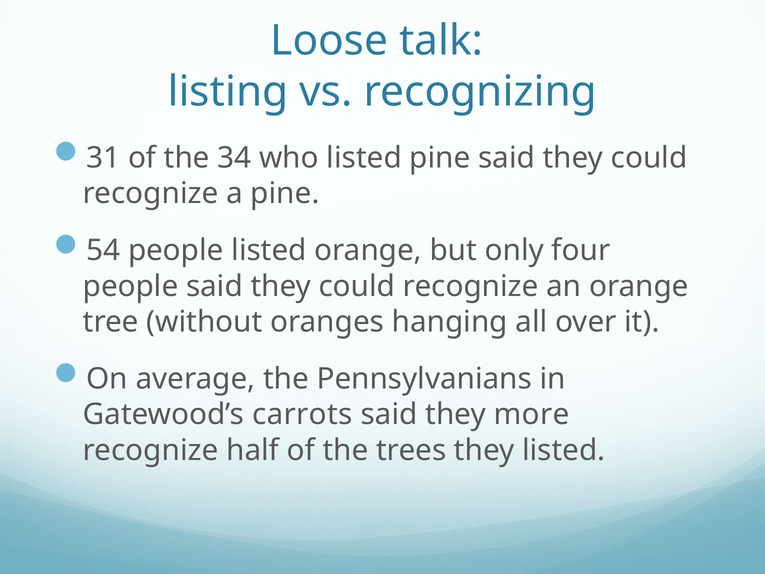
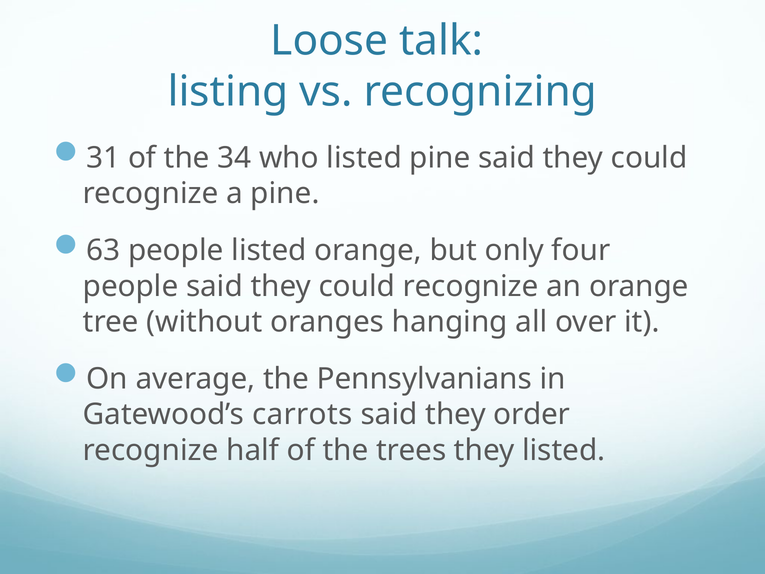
54: 54 -> 63
more: more -> order
